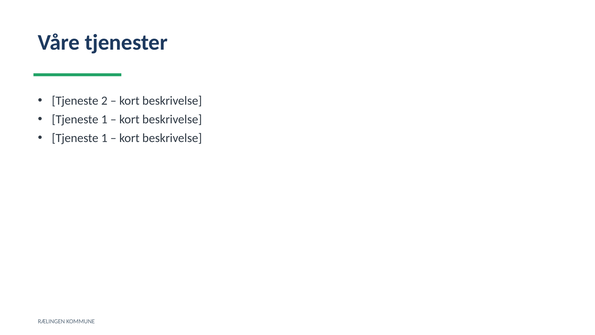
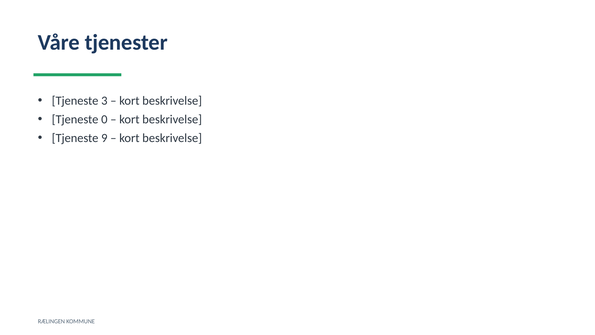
2: 2 -> 3
1 at (104, 119): 1 -> 0
1 at (104, 138): 1 -> 9
